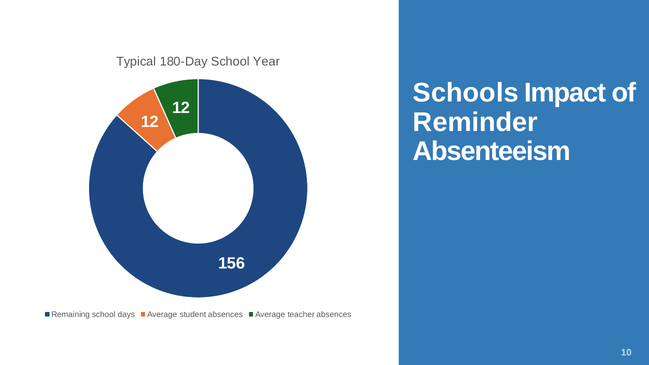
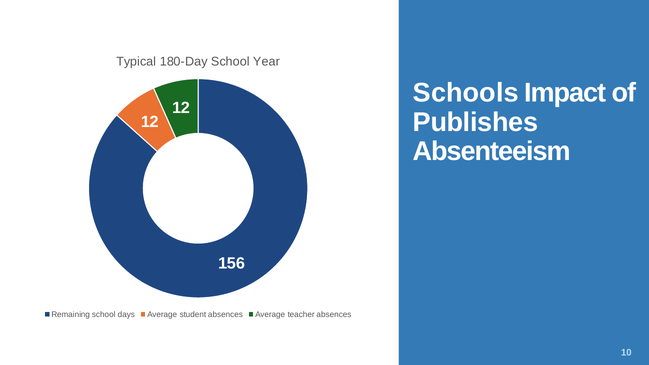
Reminder: Reminder -> Publishes
